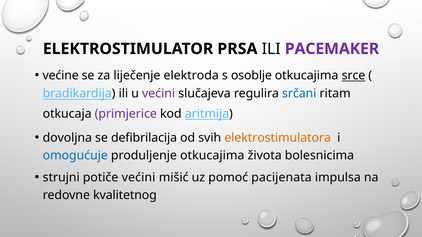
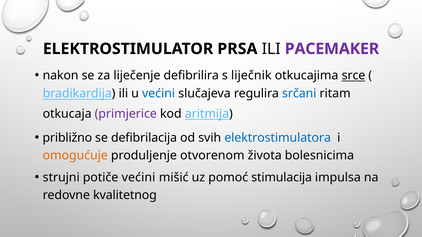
većine: većine -> nakon
elektroda: elektroda -> defibrilira
osoblje: osoblje -> liječnik
većini at (159, 94) colour: purple -> blue
dovoljna: dovoljna -> približno
elektrostimulatora colour: orange -> blue
omogućuje colour: blue -> orange
produljenje otkucajima: otkucajima -> otvorenom
pacijenata: pacijenata -> stimulacija
